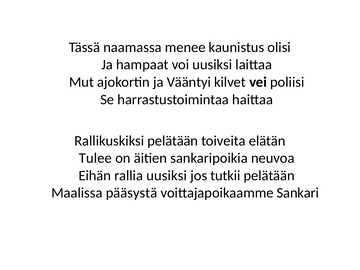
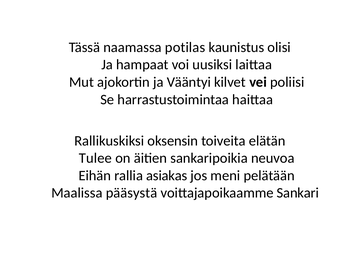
menee: menee -> potilas
Rallikuskiksi pelätään: pelätään -> oksensin
rallia uusiksi: uusiksi -> asiakas
tutkii: tutkii -> meni
